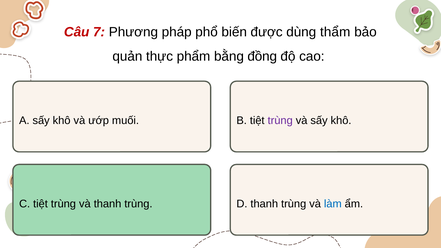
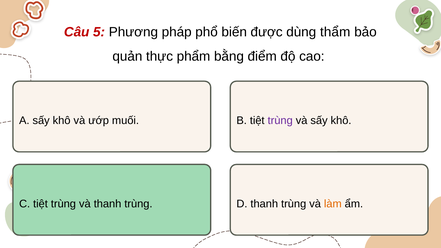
7: 7 -> 5
đồng: đồng -> điểm
làm colour: blue -> orange
